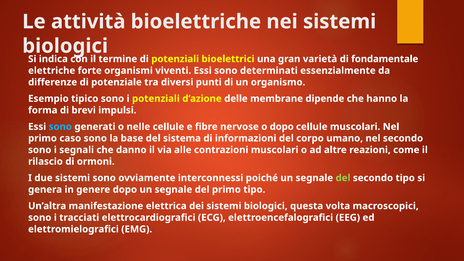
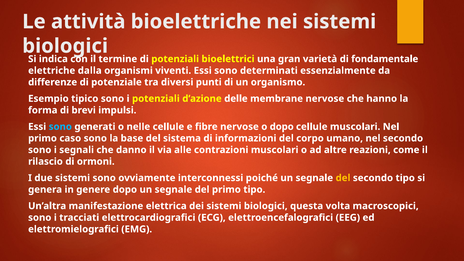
forte: forte -> dalla
membrane dipende: dipende -> nervose
del at (343, 178) colour: light green -> yellow
